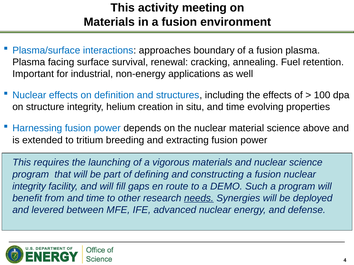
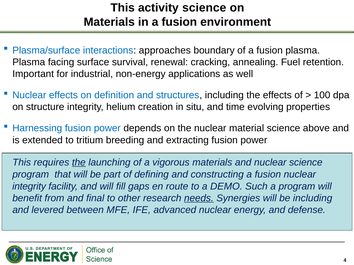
activity meeting: meeting -> science
the at (79, 163) underline: none -> present
from and time: time -> final
be deployed: deployed -> including
